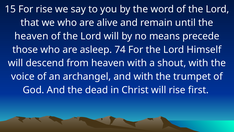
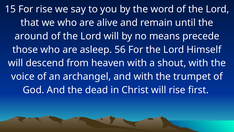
heaven at (31, 36): heaven -> around
74: 74 -> 56
